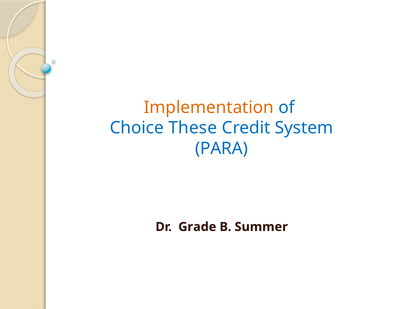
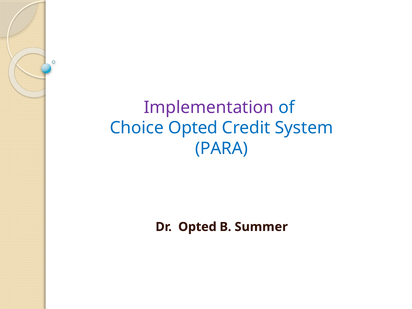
Implementation colour: orange -> purple
Choice These: These -> Opted
Dr Grade: Grade -> Opted
